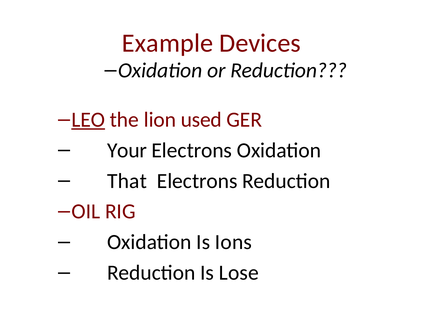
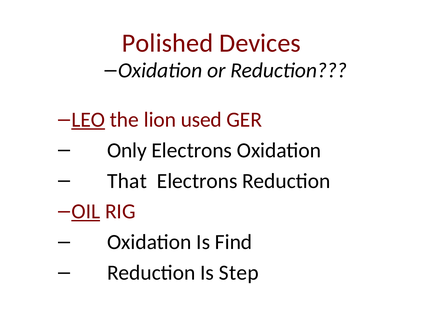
Example: Example -> Polished
Your: Your -> Only
OIL underline: none -> present
Ions: Ions -> Find
Lose: Lose -> Step
